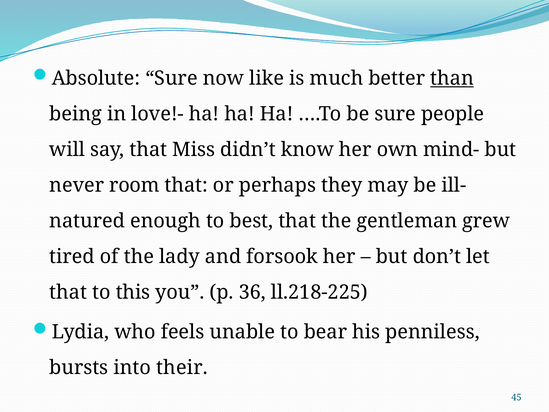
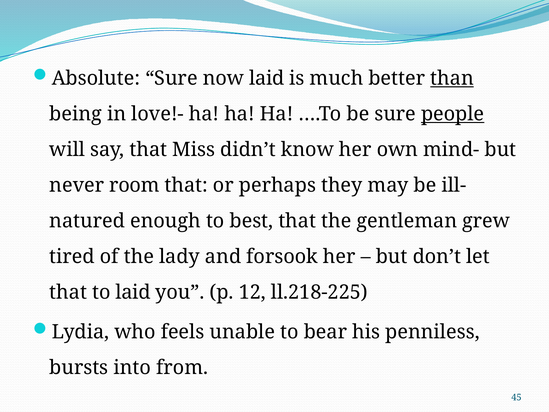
now like: like -> laid
people underline: none -> present
to this: this -> laid
36: 36 -> 12
their: their -> from
